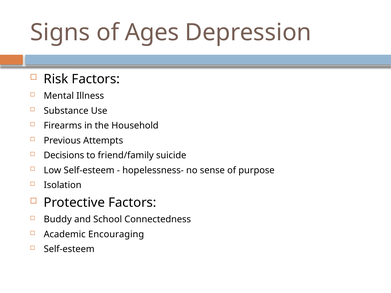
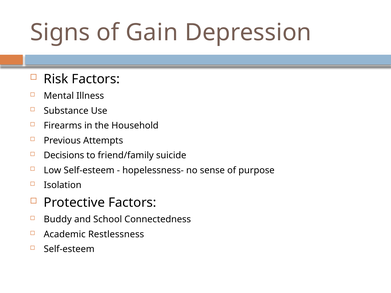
Ages: Ages -> Gain
Encouraging: Encouraging -> Restlessness
